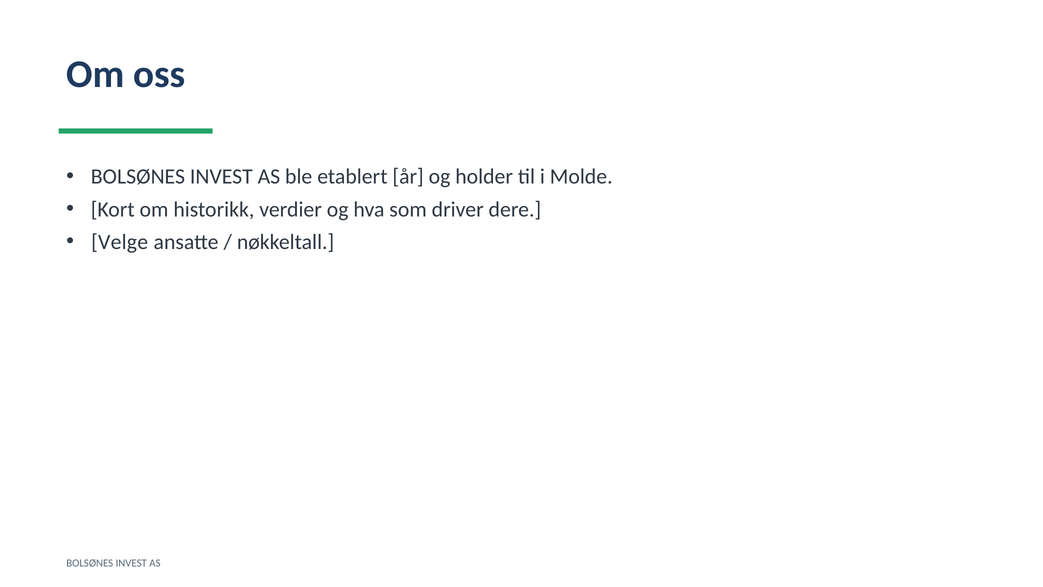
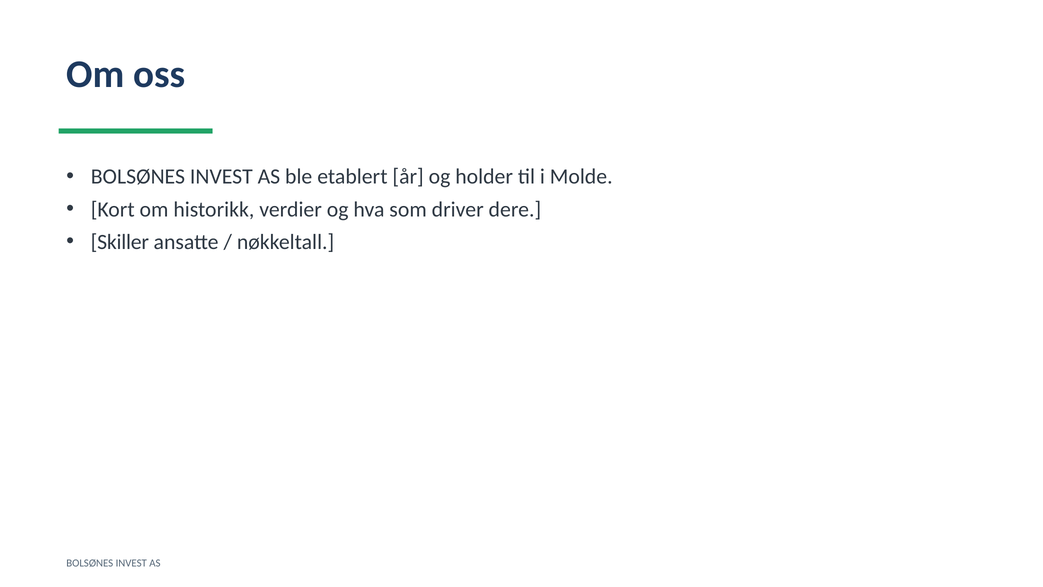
Velge: Velge -> Skiller
